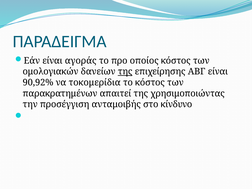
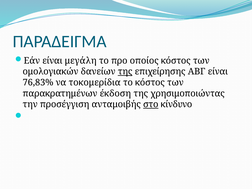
αγοράς: αγοράς -> μεγάλη
90,92%: 90,92% -> 76,83%
απαιτεί: απαιτεί -> έκδοση
στο underline: none -> present
